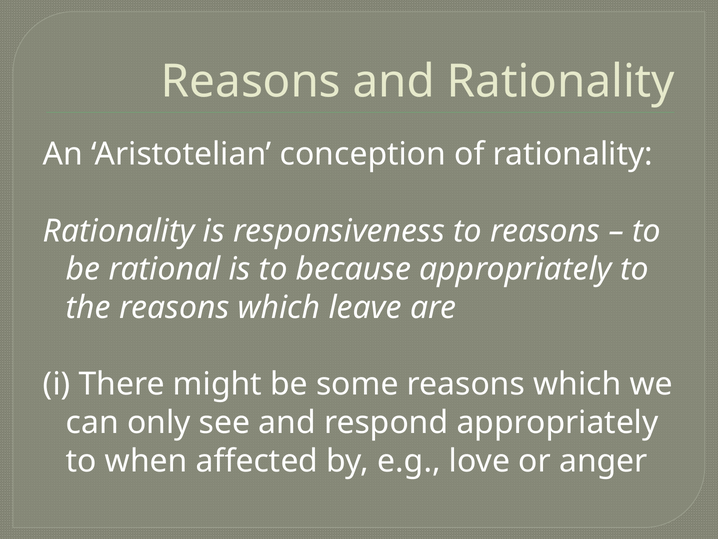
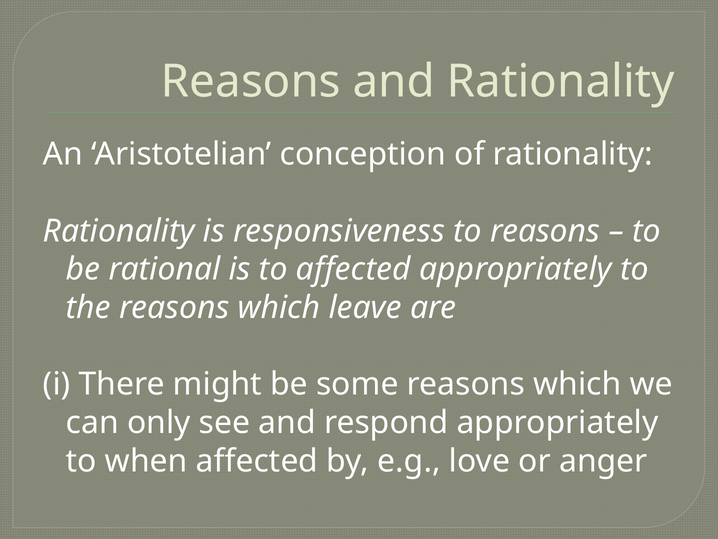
to because: because -> affected
